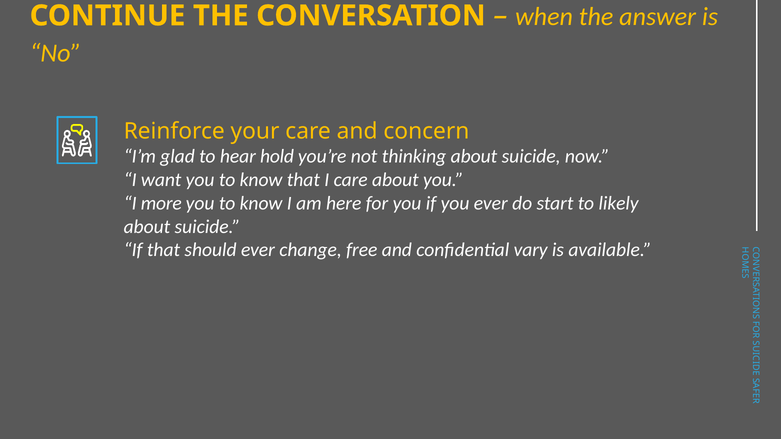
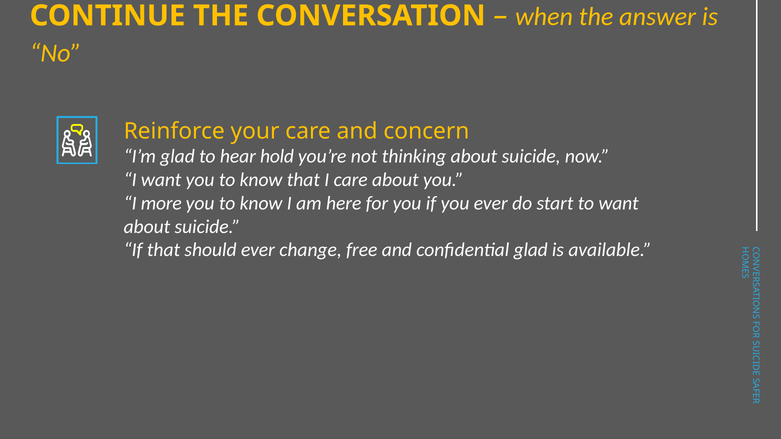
to likely: likely -> want
confidential vary: vary -> glad
